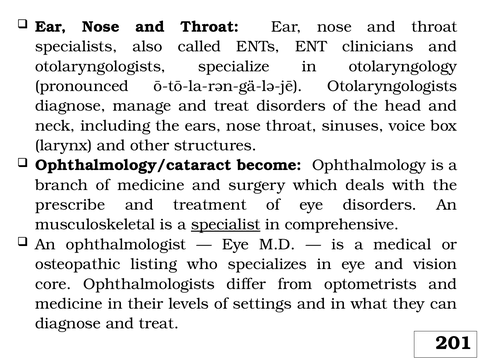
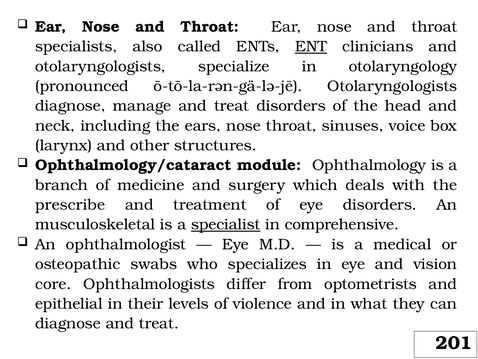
ENT underline: none -> present
become: become -> module
listing: listing -> swabs
medicine at (69, 303): medicine -> epithelial
settings: settings -> violence
